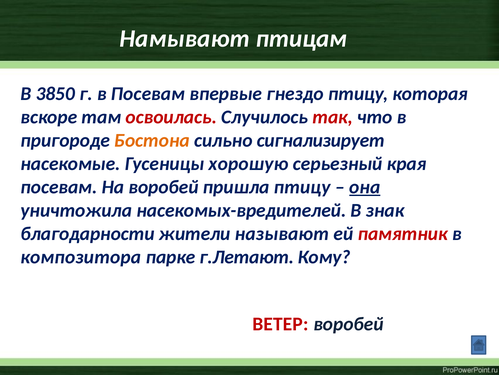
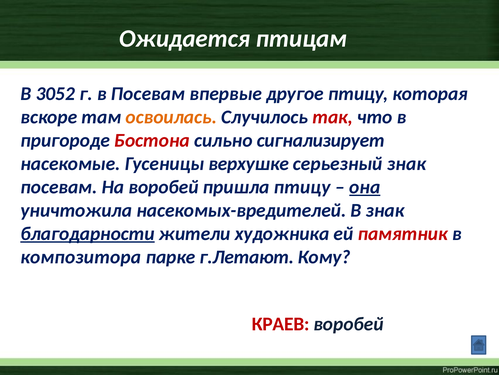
Намывают: Намывают -> Ожидается
3850: 3850 -> 3052
гнездо: гнездо -> другое
освоилась colour: red -> orange
Бостона colour: orange -> red
хорошую: хорошую -> верхушке
серьезный края: края -> знак
благодарности underline: none -> present
называют: называют -> художника
ВЕТЕР: ВЕТЕР -> КРАЕВ
